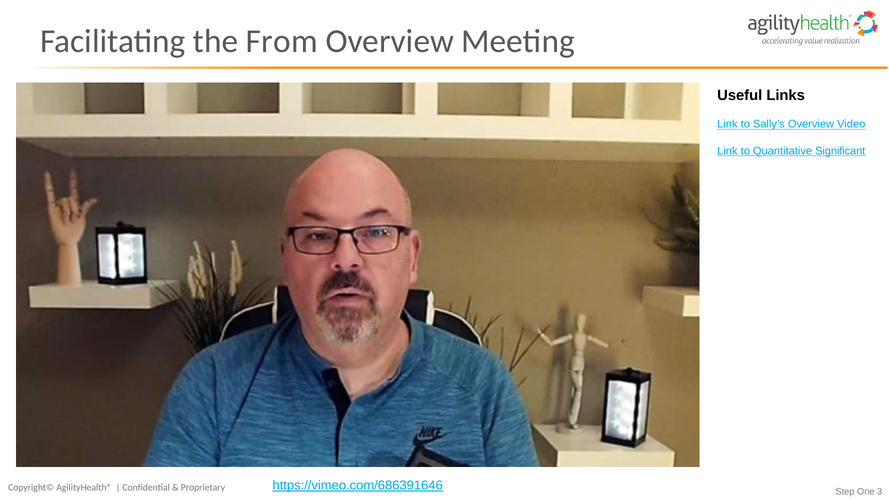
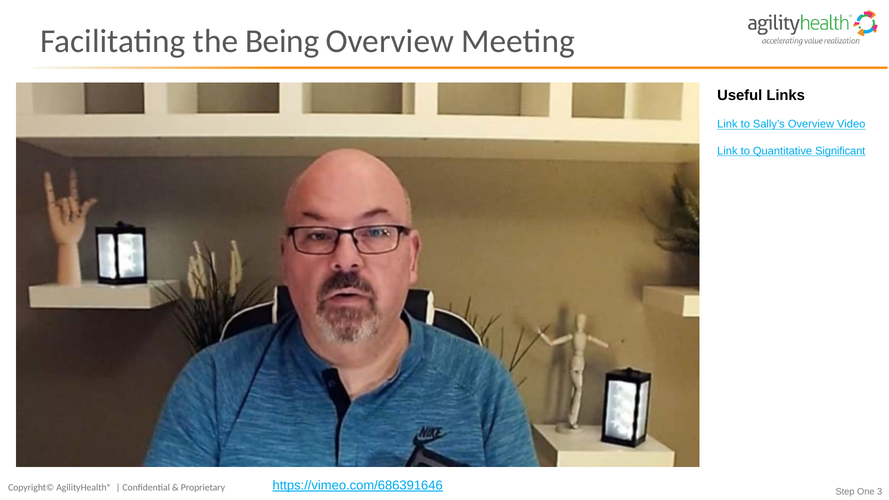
From: From -> Being
